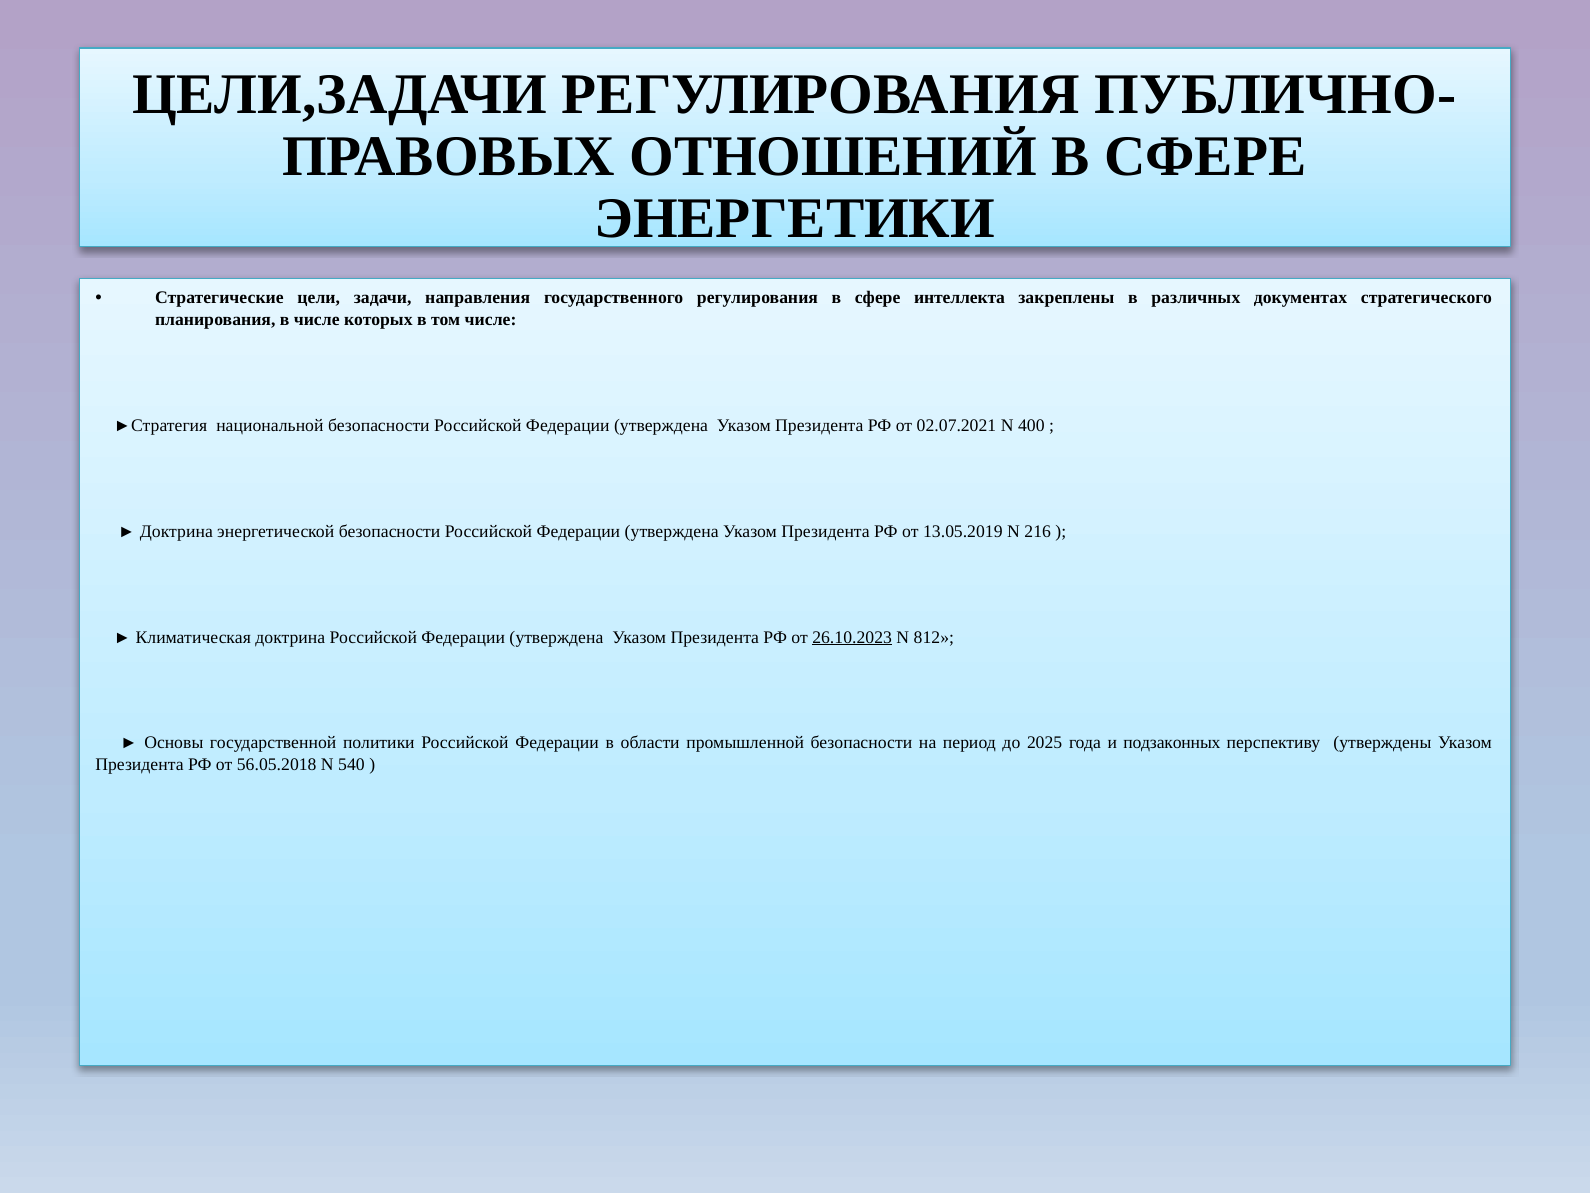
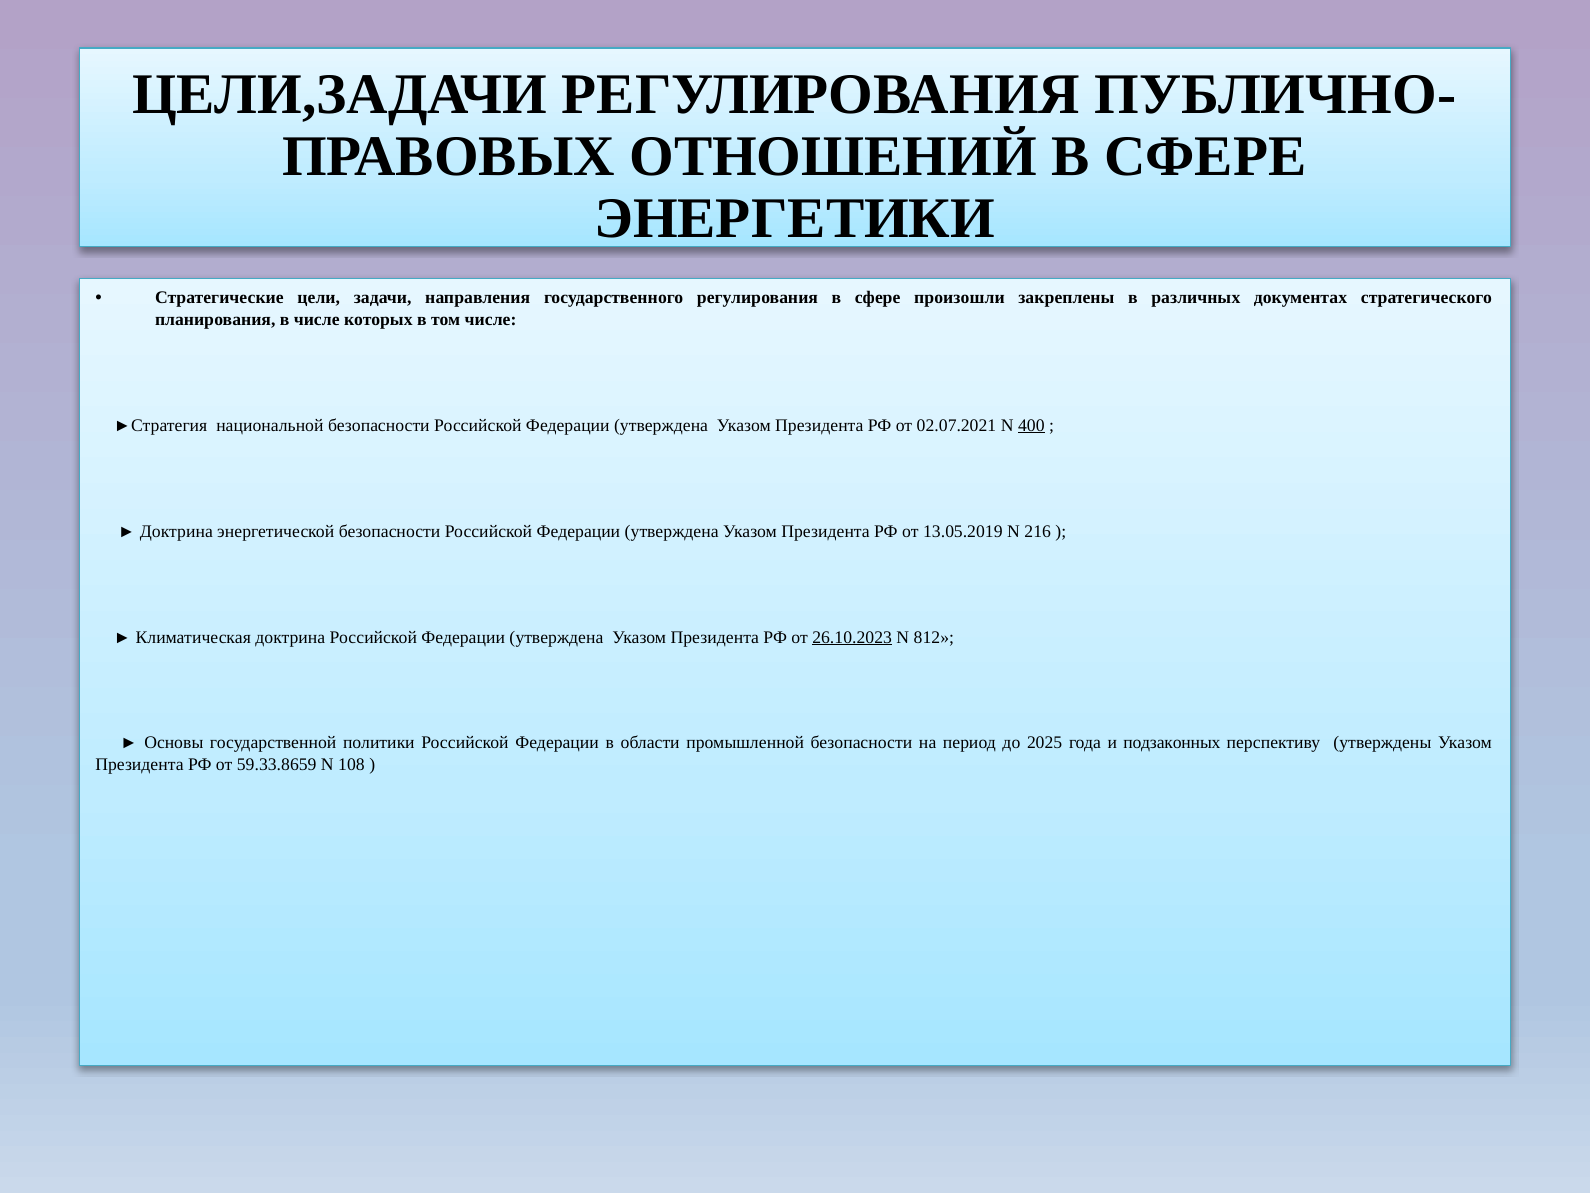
интеллекта: интеллекта -> произошли
400 underline: none -> present
56.05.2018: 56.05.2018 -> 59.33.8659
540: 540 -> 108
